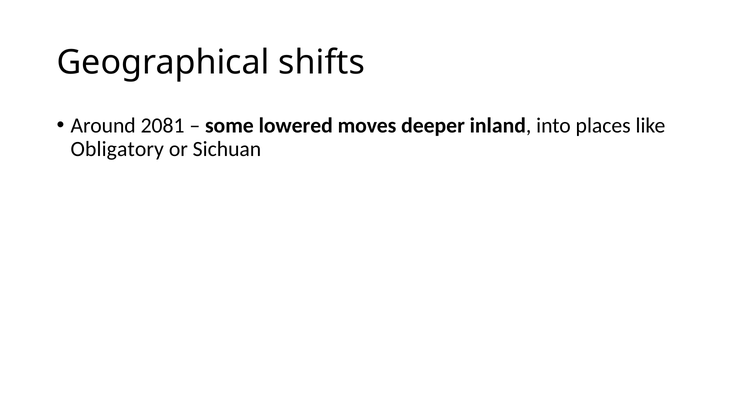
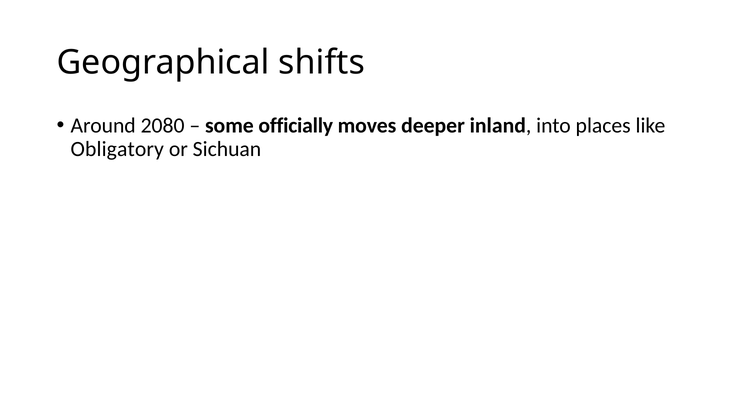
2081: 2081 -> 2080
lowered: lowered -> officially
